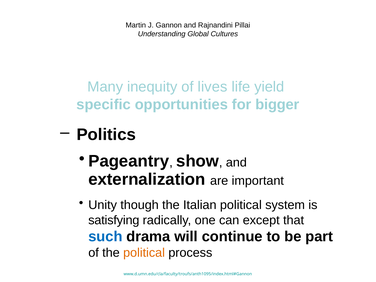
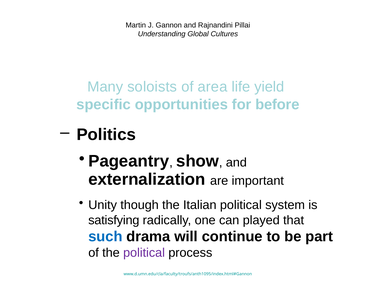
inequity: inequity -> soloists
lives: lives -> area
bigger: bigger -> before
except: except -> played
political at (144, 253) colour: orange -> purple
